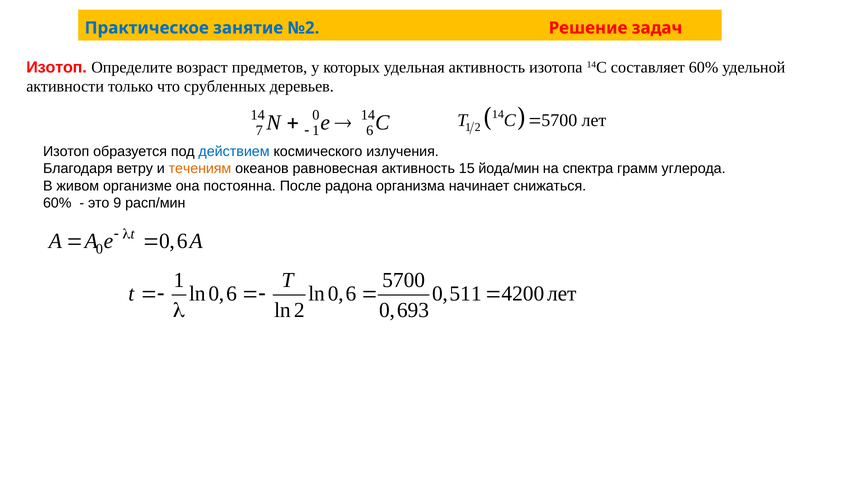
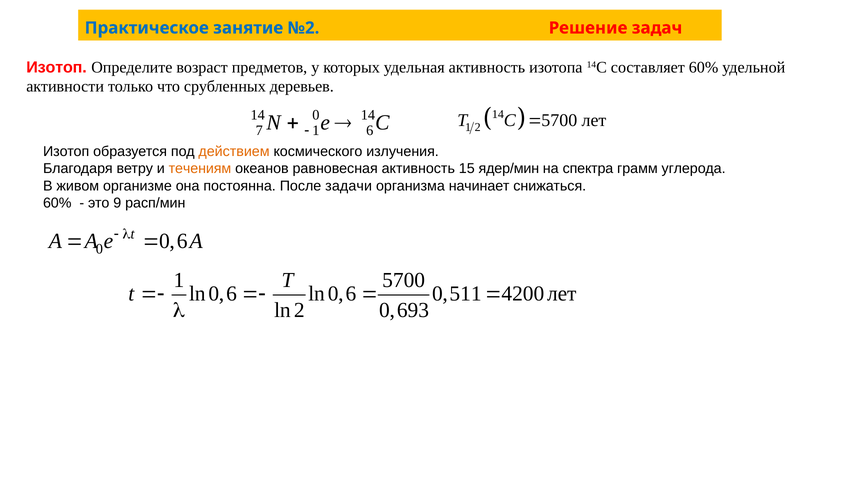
действием colour: blue -> orange
йода/мин: йода/мин -> ядер/мин
радона: радона -> задачи
